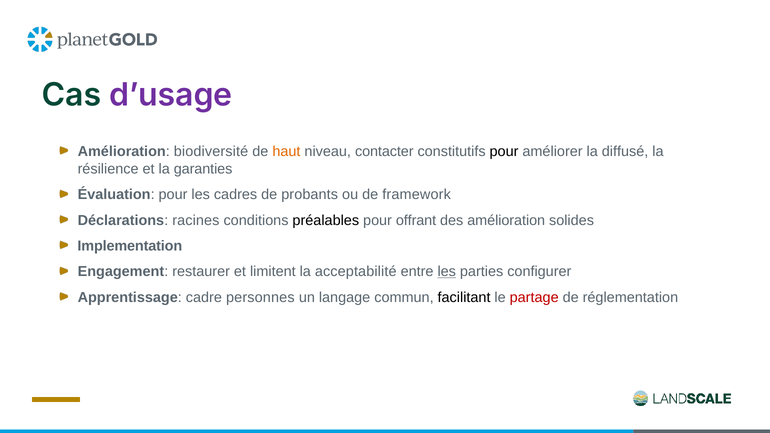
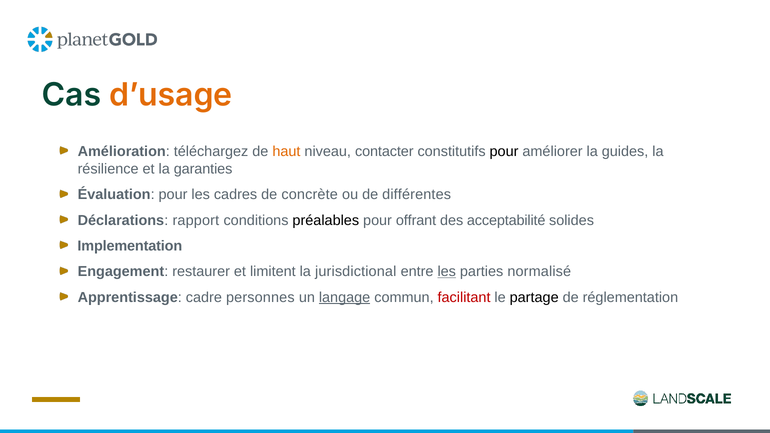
d’usage colour: purple -> orange
biodiversité: biodiversité -> téléchargez
diffusé: diffusé -> guides
probants: probants -> concrète
framework: framework -> différentes
racines: racines -> rapport
des amélioration: amélioration -> acceptabilité
acceptabilité: acceptabilité -> jurisdictional
configurer: configurer -> normalisé
langage underline: none -> present
facilitant colour: black -> red
partage colour: red -> black
